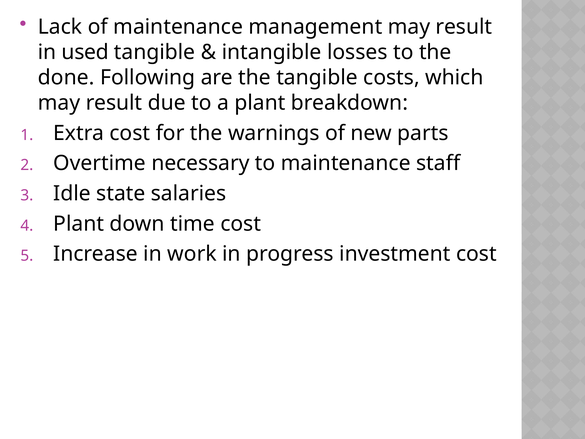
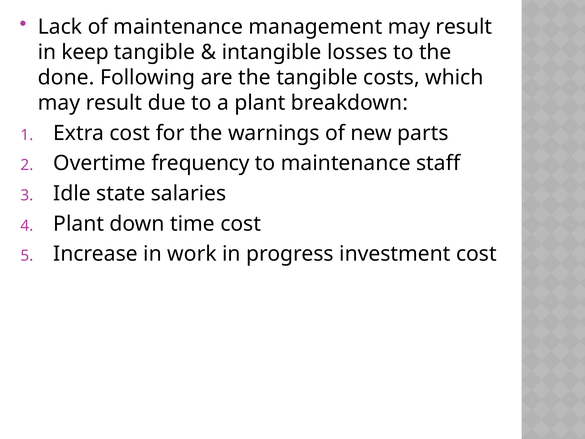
used: used -> keep
necessary: necessary -> frequency
